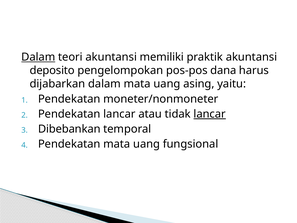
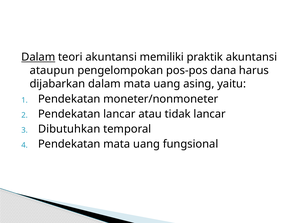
deposito: deposito -> ataupun
lancar at (210, 114) underline: present -> none
Dibebankan: Dibebankan -> Dibutuhkan
